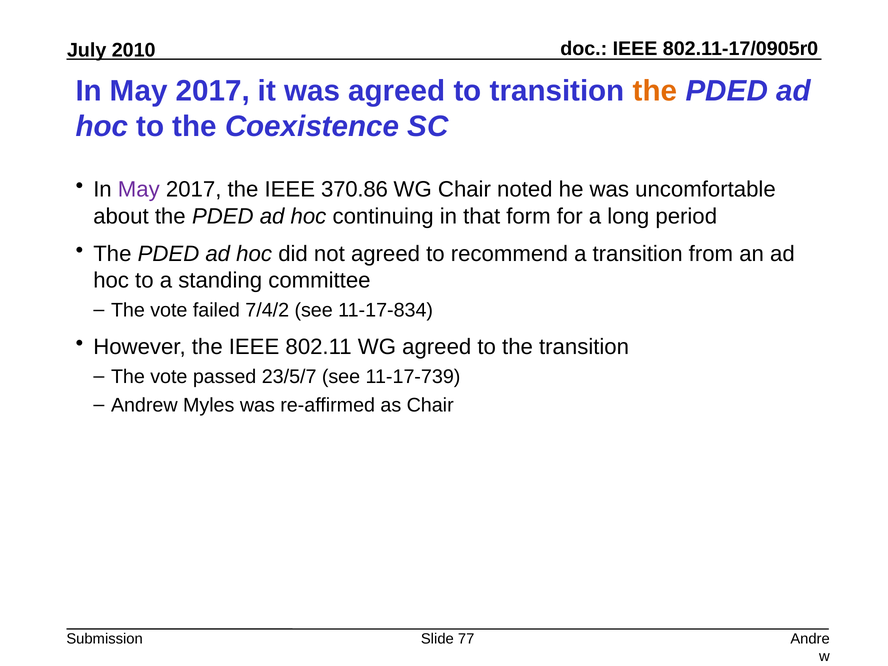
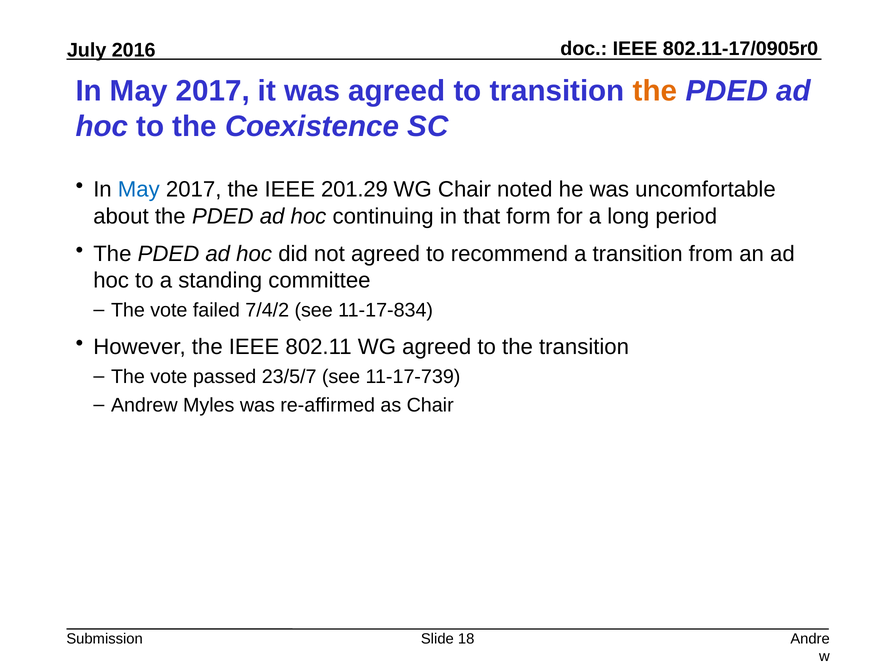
2010: 2010 -> 2016
May at (139, 190) colour: purple -> blue
370.86: 370.86 -> 201.29
77: 77 -> 18
